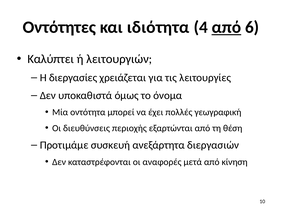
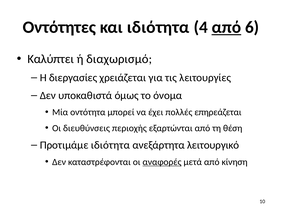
λειτουργιών: λειτουργιών -> διαχωρισμό
γεωγραφική: γεωγραφική -> επηρεάζεται
Προτιμάμε συσκευή: συσκευή -> ιδιότητα
διεργασιών: διεργασιών -> λειτουργικό
αναφορές underline: none -> present
